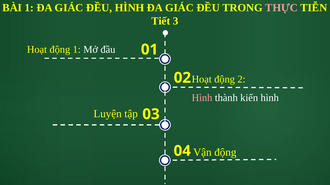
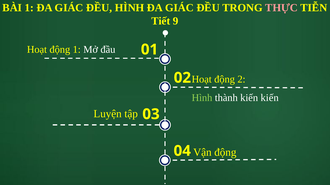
3: 3 -> 9
Hình at (202, 98) colour: pink -> light green
kiến hình: hình -> kiến
